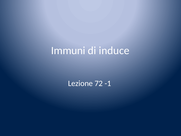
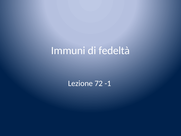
induce: induce -> fedeltà
